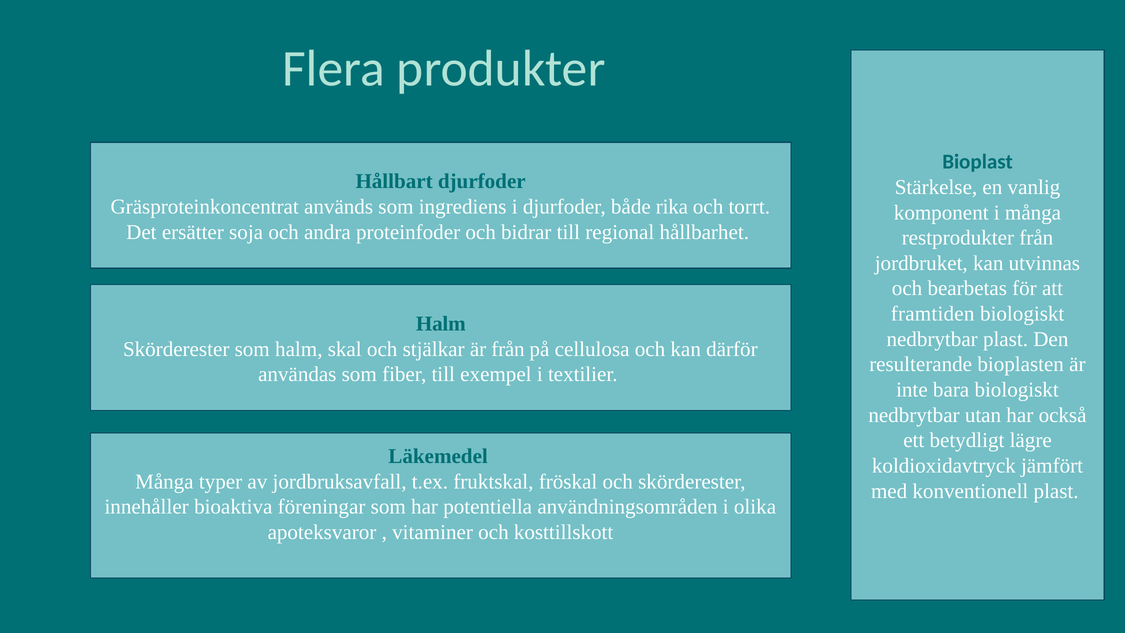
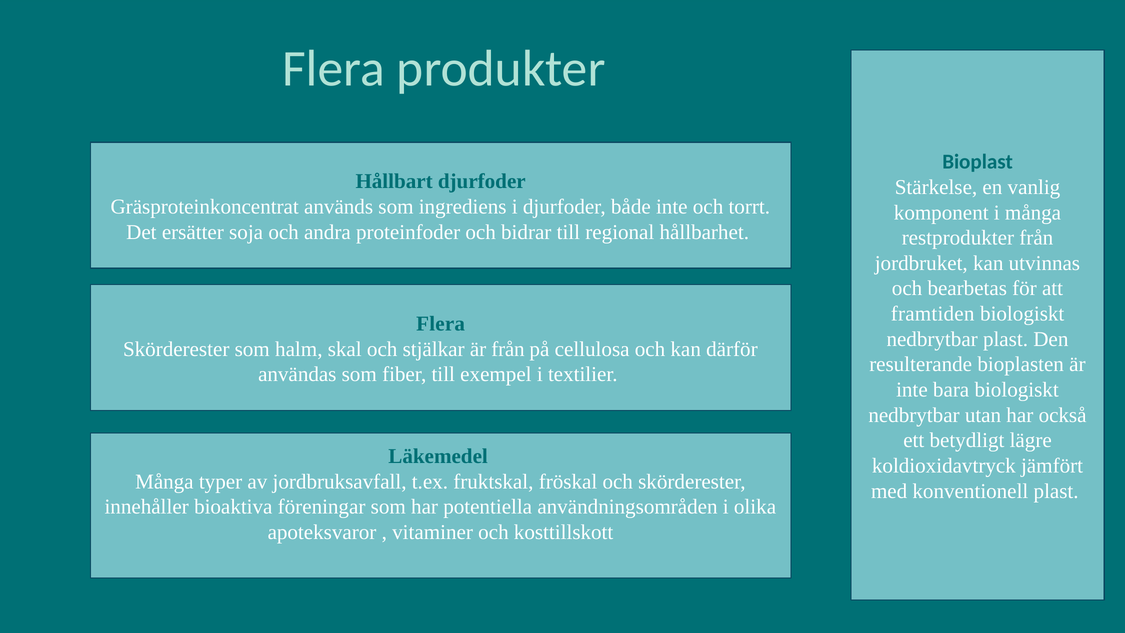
både rika: rika -> inte
Halm at (441, 324): Halm -> Flera
